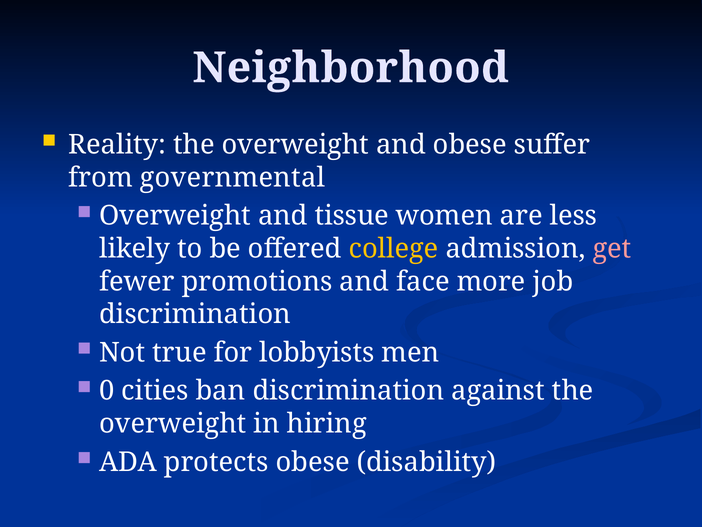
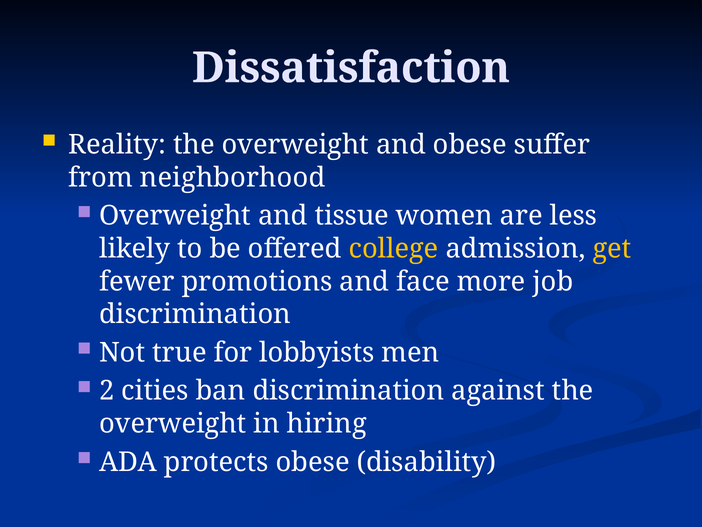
Neighborhood: Neighborhood -> Dissatisfaction
governmental: governmental -> neighborhood
get colour: pink -> yellow
0: 0 -> 2
